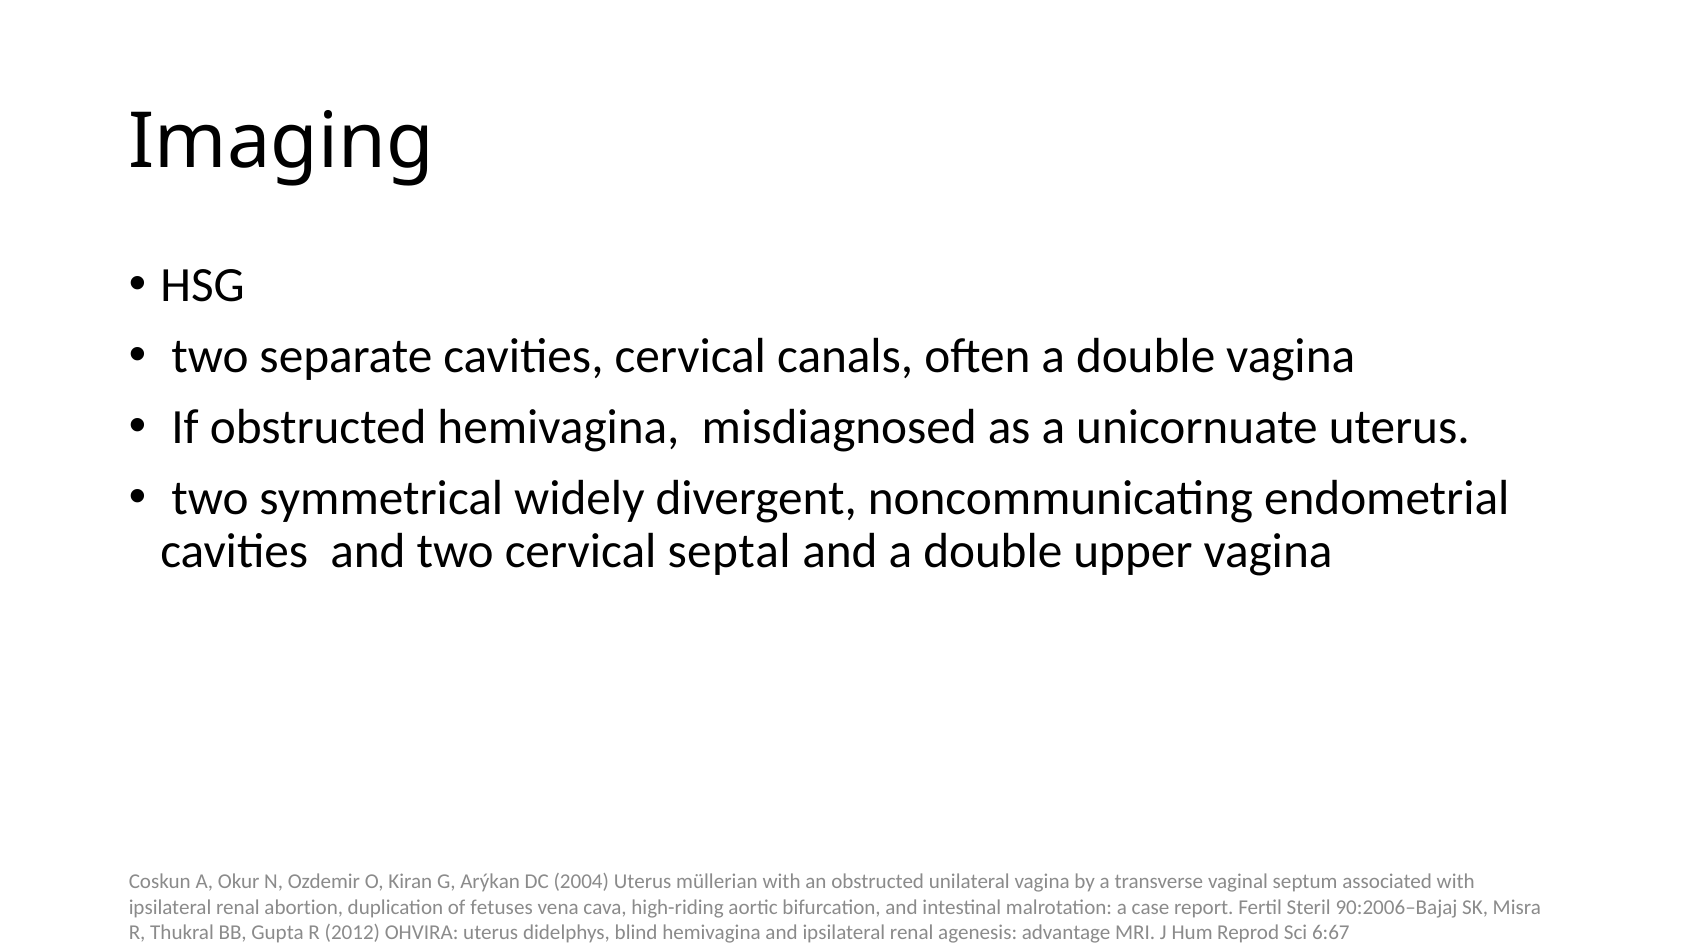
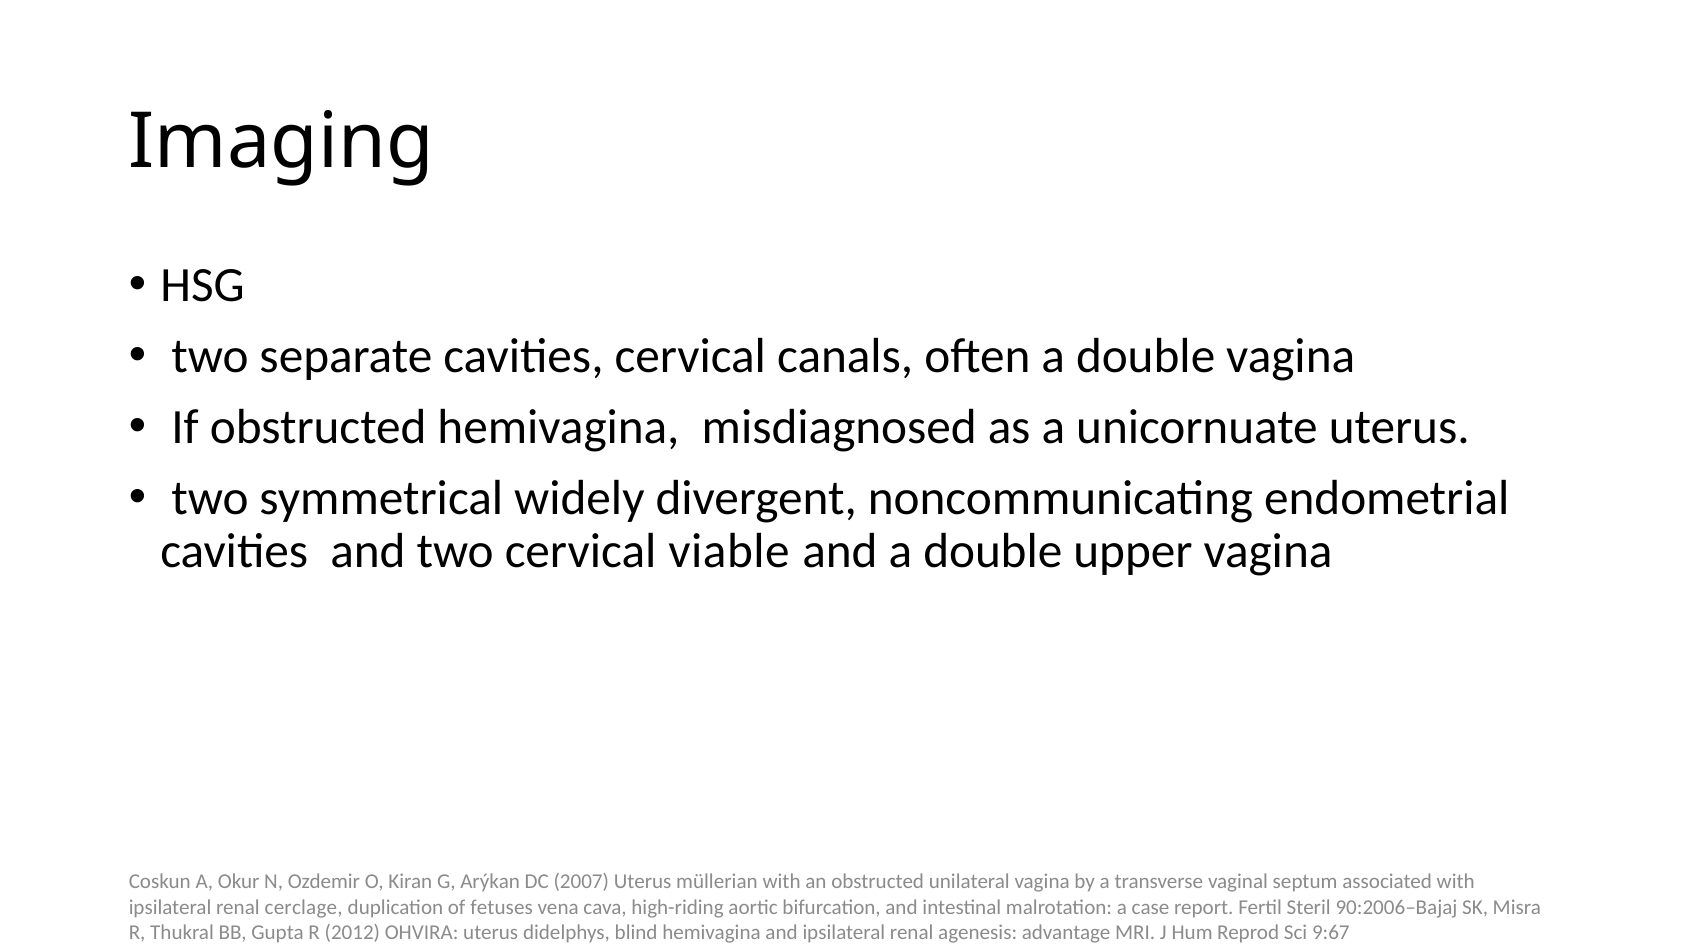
septal: septal -> viable
2004: 2004 -> 2007
abortion: abortion -> cerclage
6:67: 6:67 -> 9:67
